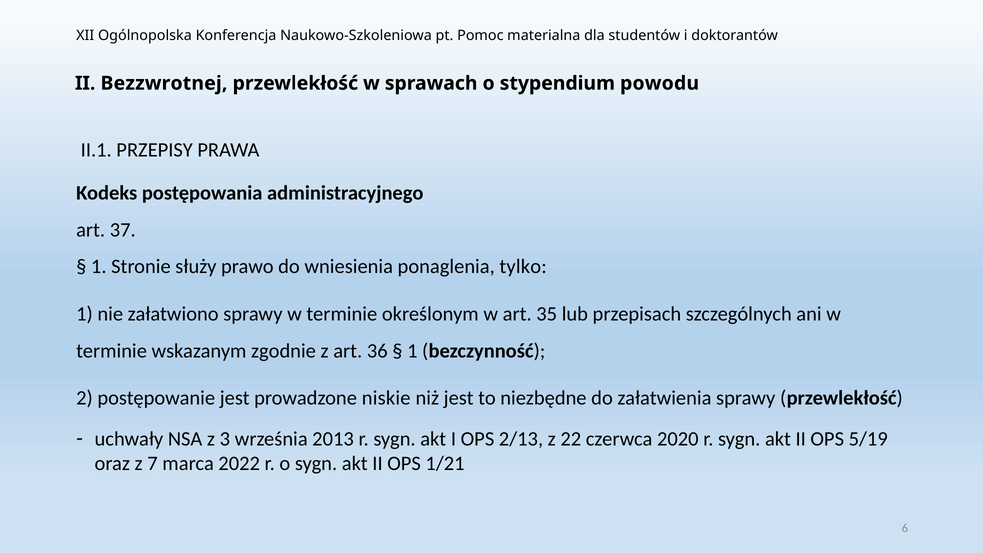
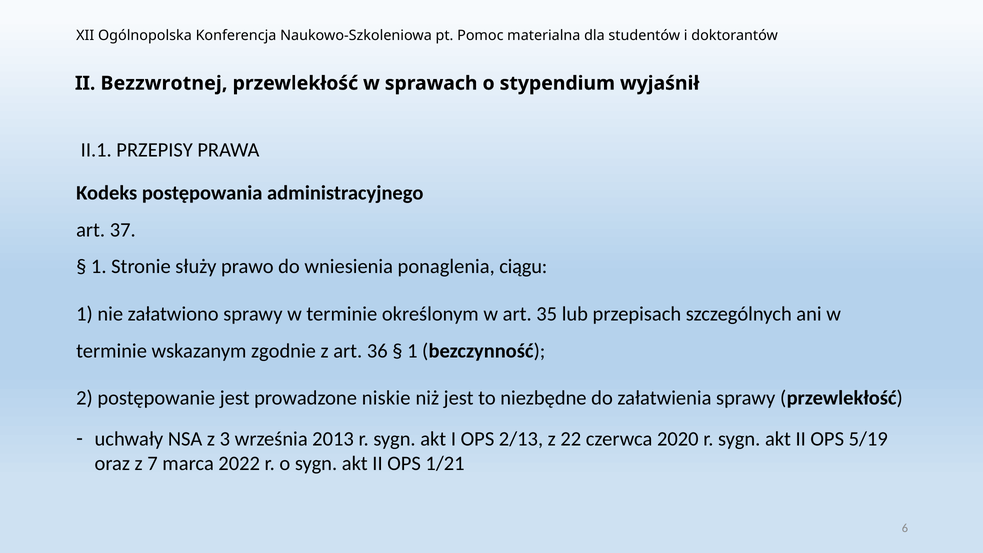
powodu: powodu -> wyjaśnił
tylko: tylko -> ciągu
